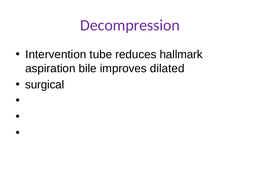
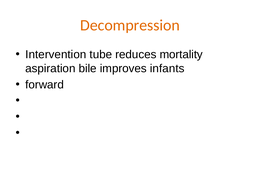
Decompression colour: purple -> orange
hallmark: hallmark -> mortality
dilated: dilated -> infants
surgical: surgical -> forward
